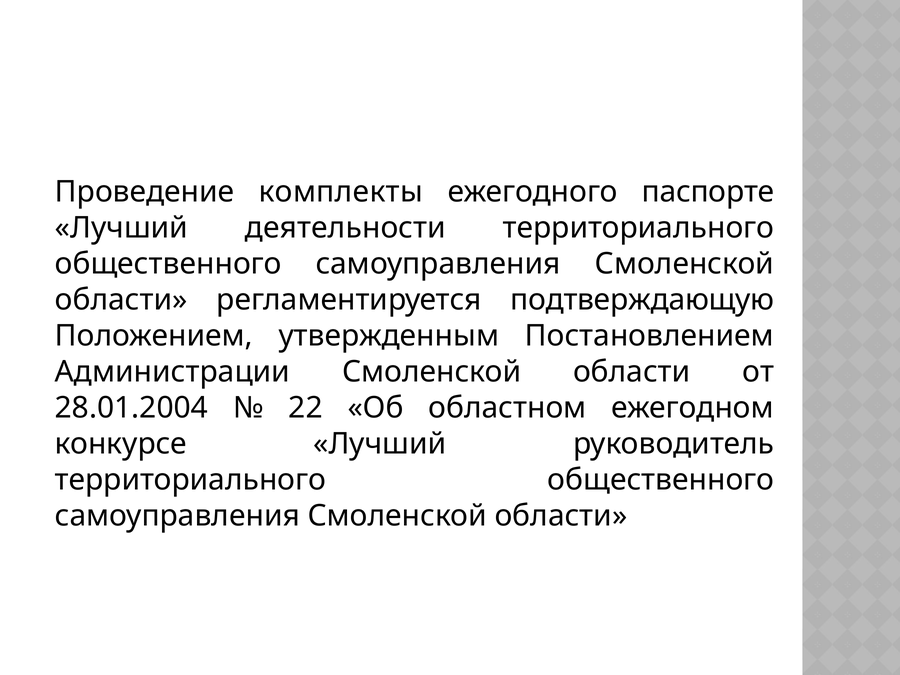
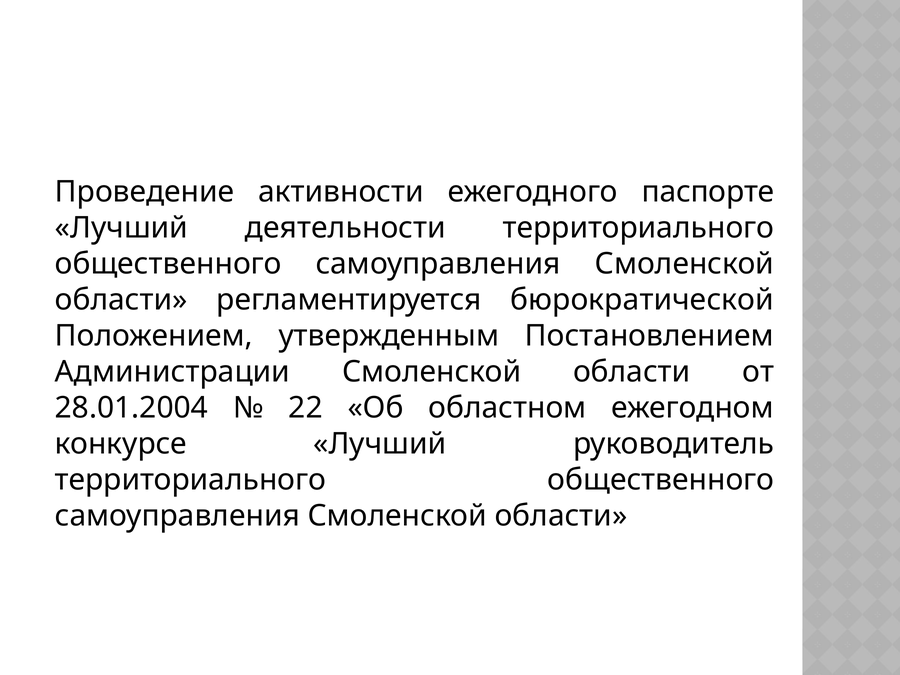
комплекты: комплекты -> активности
подтверждающую: подтверждающую -> бюрократической
